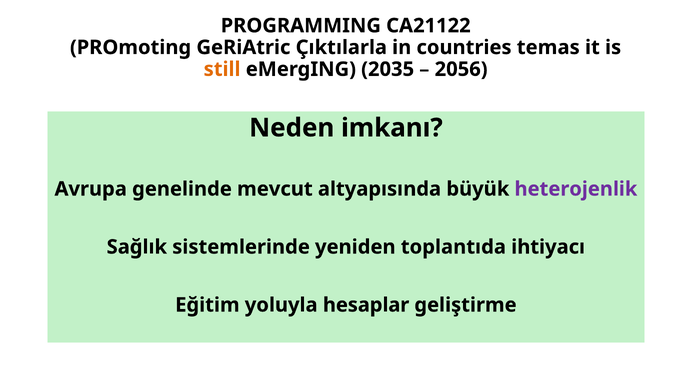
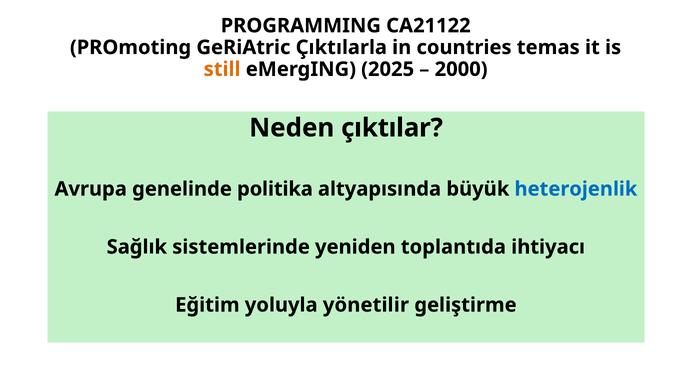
2035: 2035 -> 2025
2056: 2056 -> 2000
imkanı: imkanı -> çıktılar
mevcut: mevcut -> politika
heterojenlik colour: purple -> blue
hesaplar: hesaplar -> yönetilir
